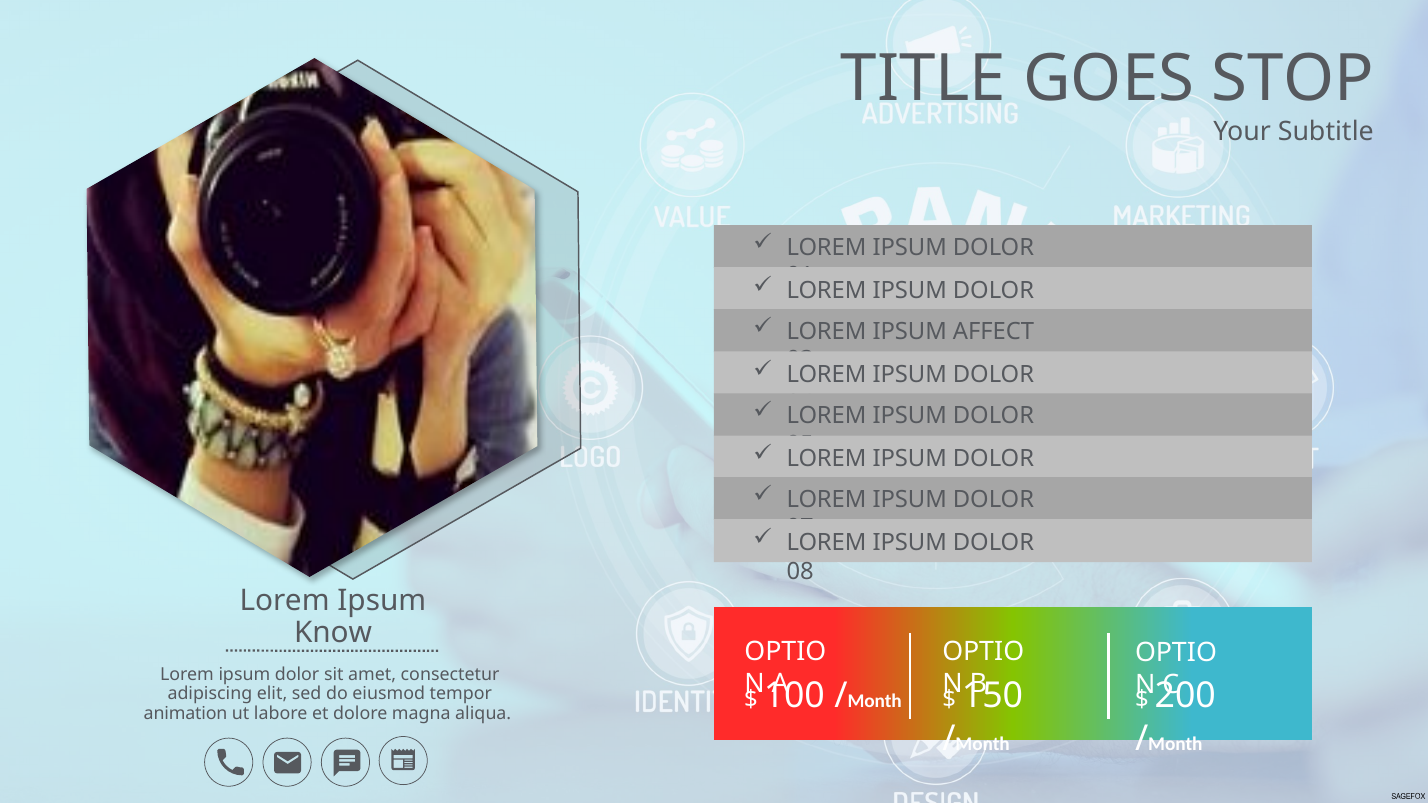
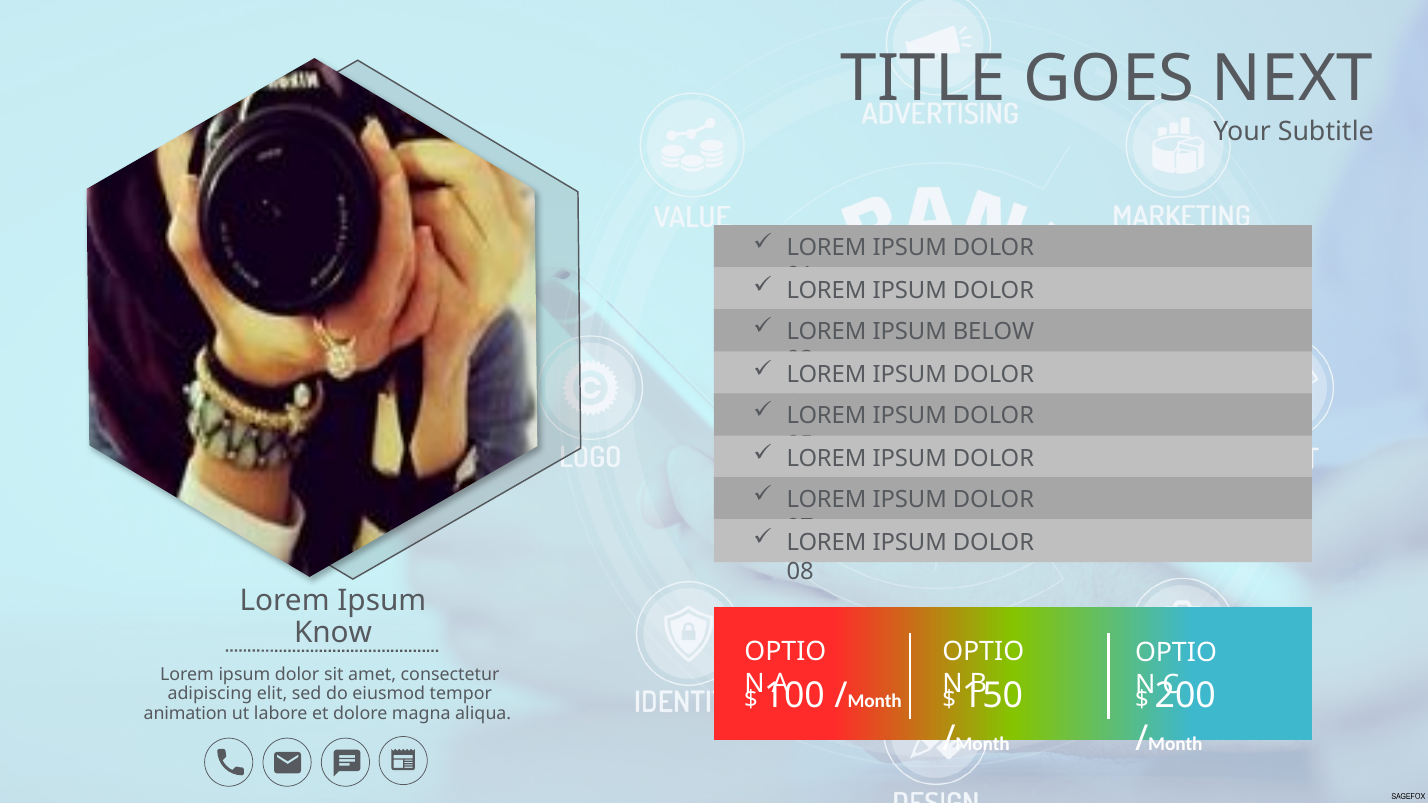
STOP: STOP -> NEXT
AFFECT: AFFECT -> BELOW
